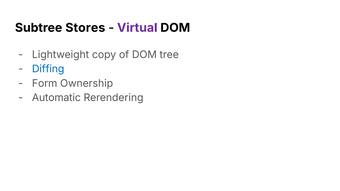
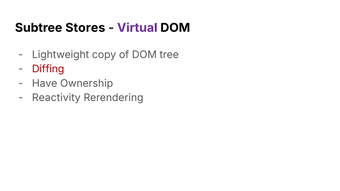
Diffing colour: blue -> red
Form: Form -> Have
Automatic: Automatic -> Reactivity
